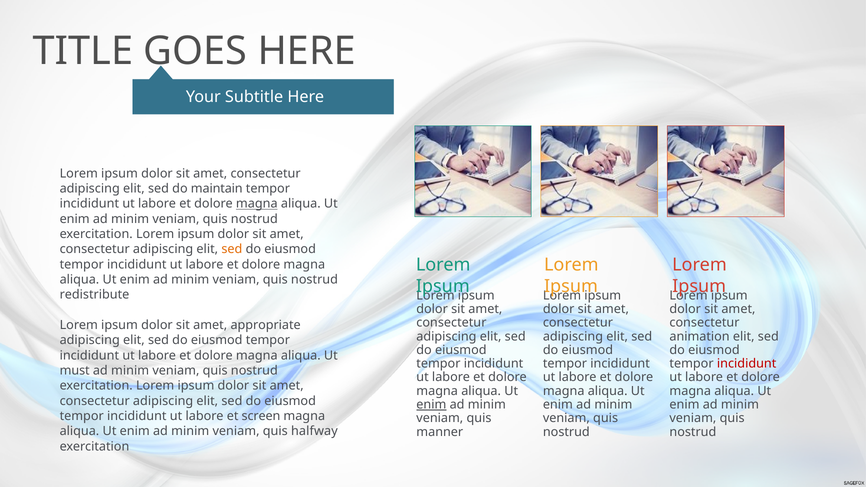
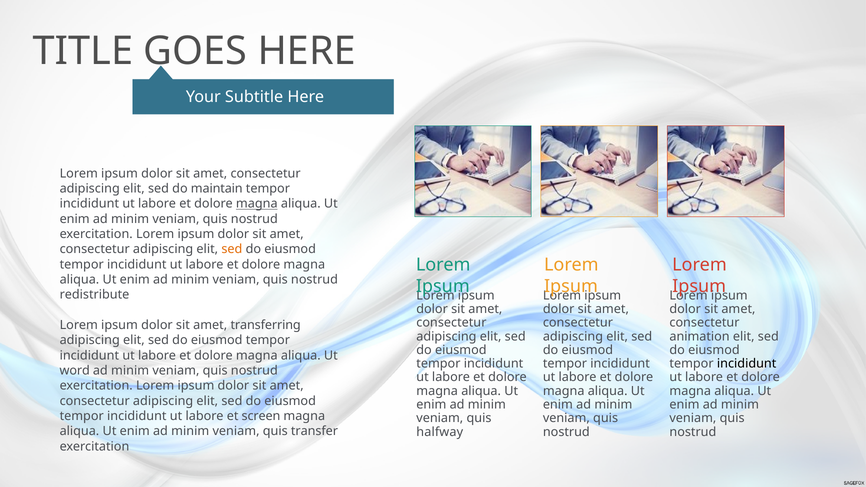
appropriate: appropriate -> transferring
incididunt at (747, 364) colour: red -> black
must: must -> word
enim at (431, 405) underline: present -> none
halfway: halfway -> transfer
manner: manner -> halfway
